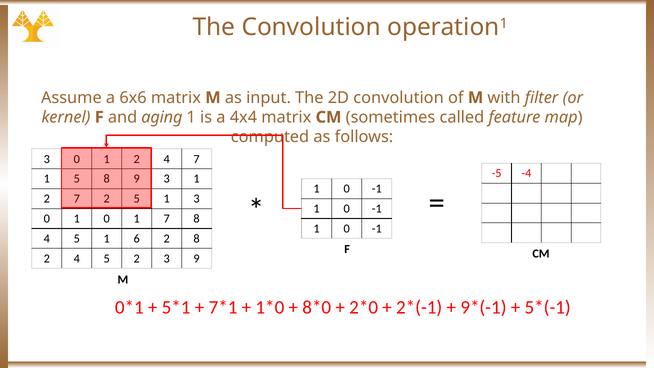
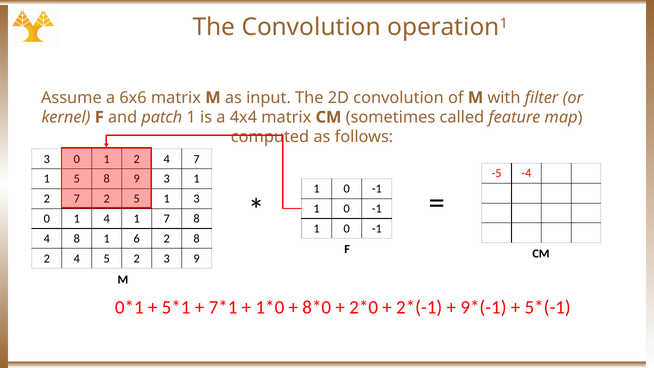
aging: aging -> patch
0 1 0: 0 -> 4
5 at (77, 238): 5 -> 8
